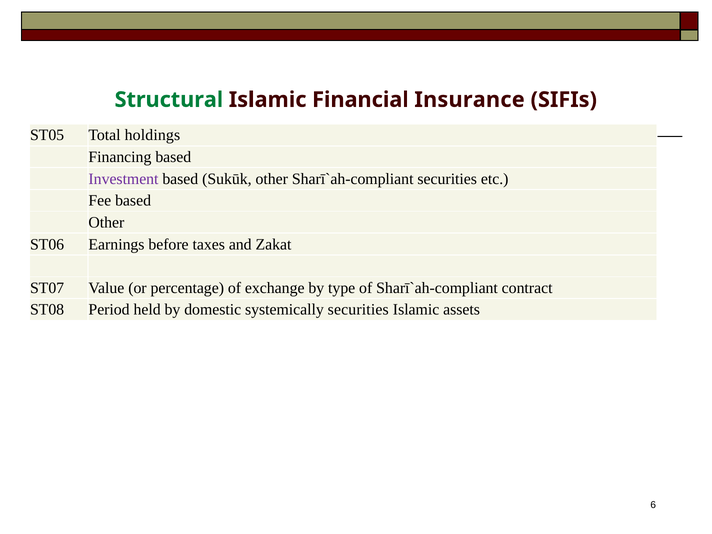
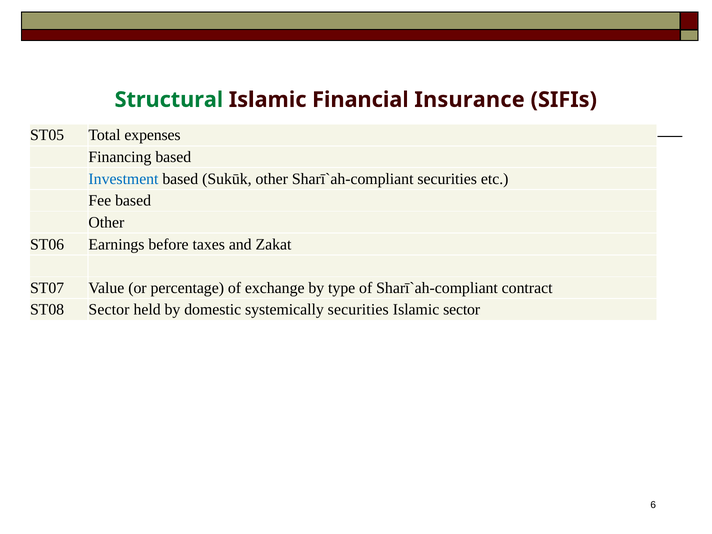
holdings: holdings -> expenses
Investment colour: purple -> blue
ST08 Period: Period -> Sector
Islamic assets: assets -> sector
